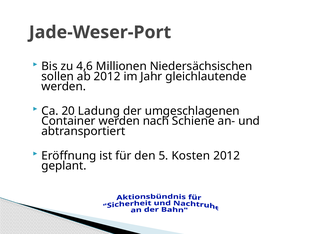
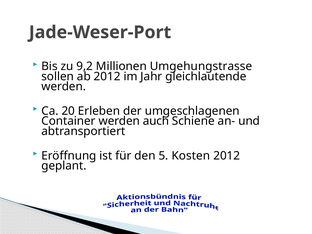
4,6: 4,6 -> 9,2
Niedersächsischen: Niedersächsischen -> Umgehungstrasse
Ladung: Ladung -> Erleben
nach: nach -> auch
